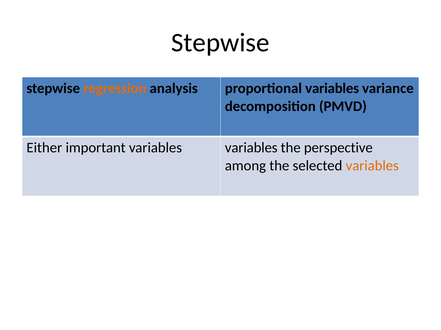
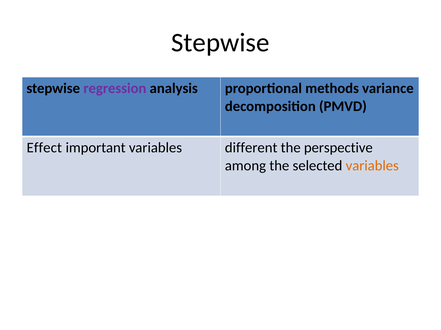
regression colour: orange -> purple
proportional variables: variables -> methods
Either: Either -> Effect
variables variables: variables -> different
